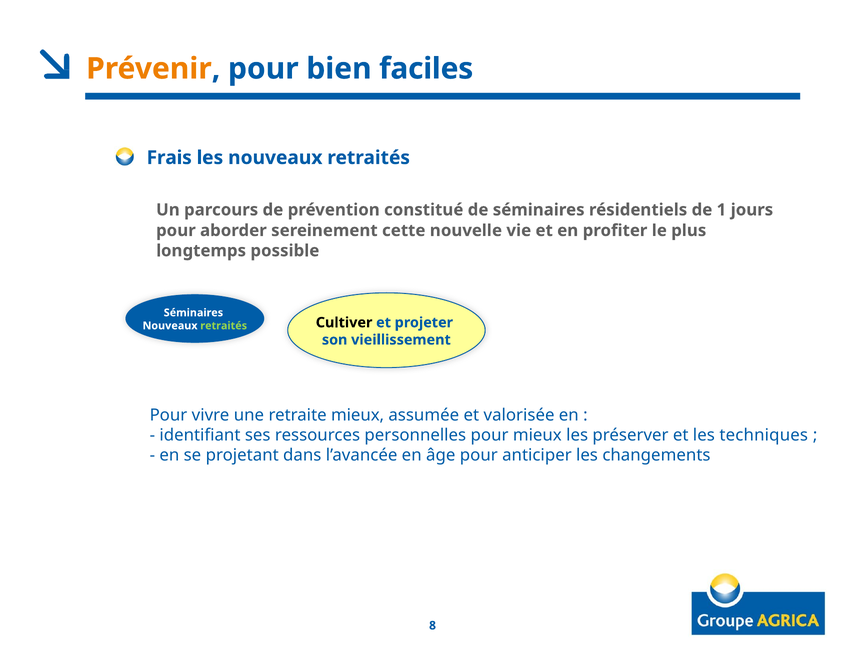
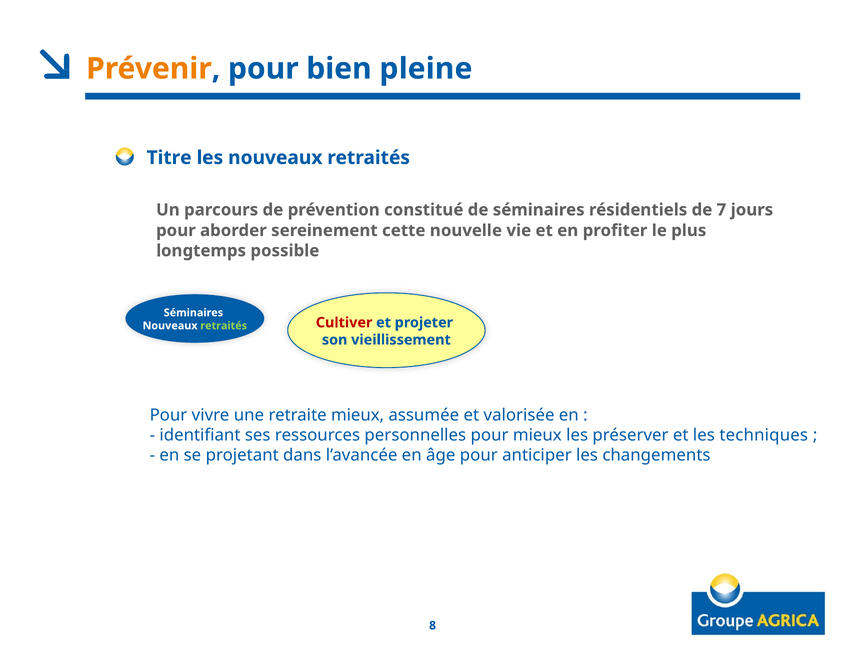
faciles: faciles -> pleine
Frais: Frais -> Titre
1: 1 -> 7
Cultiver colour: black -> red
